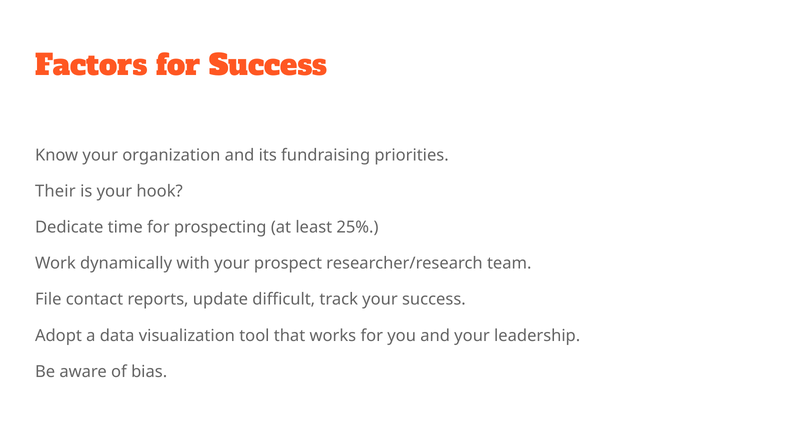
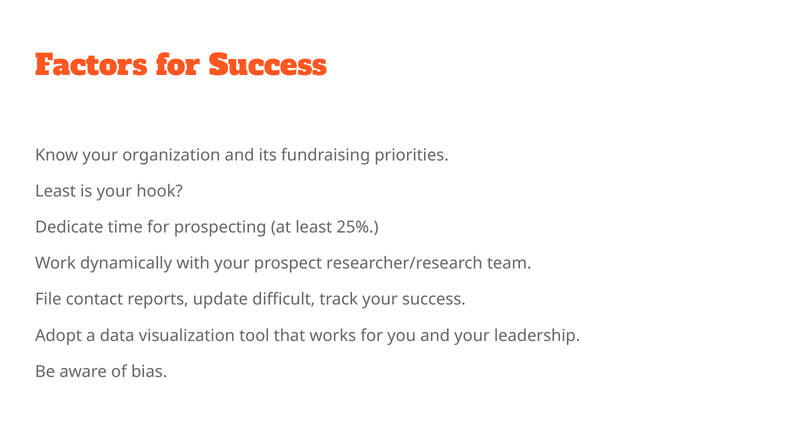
Their at (55, 191): Their -> Least
